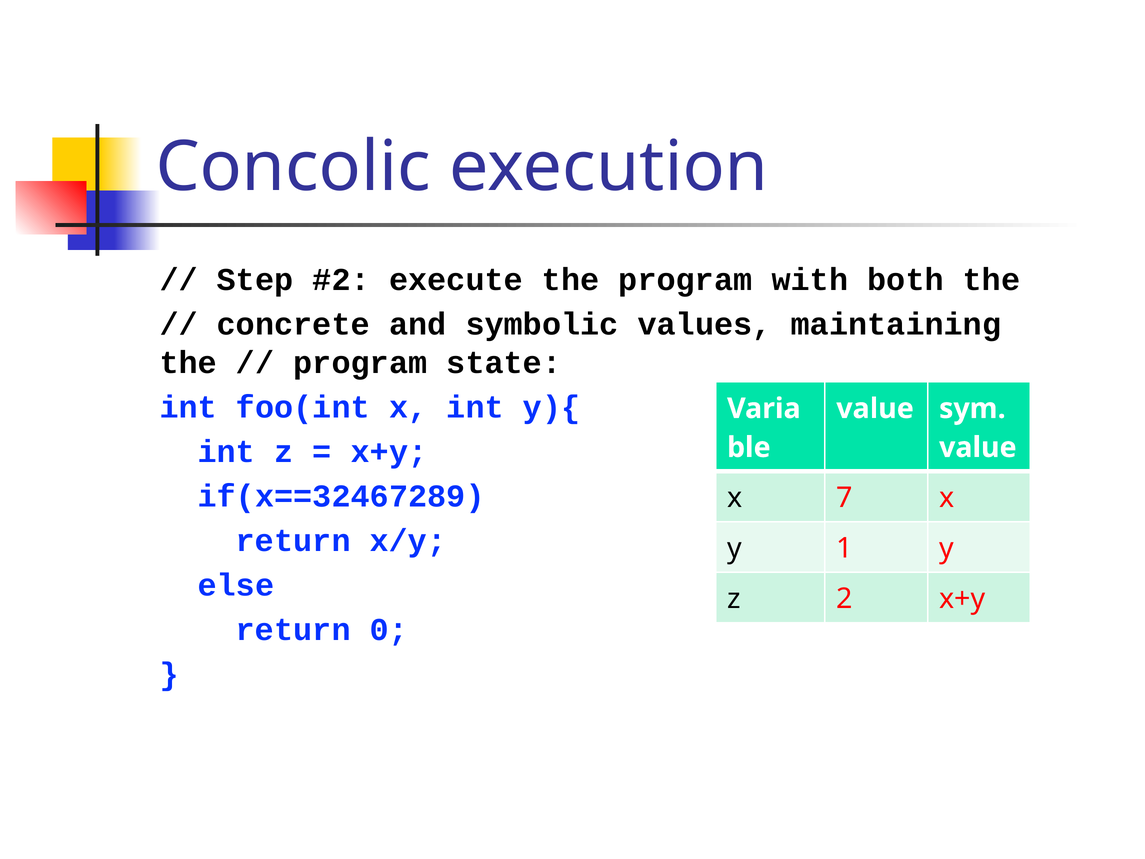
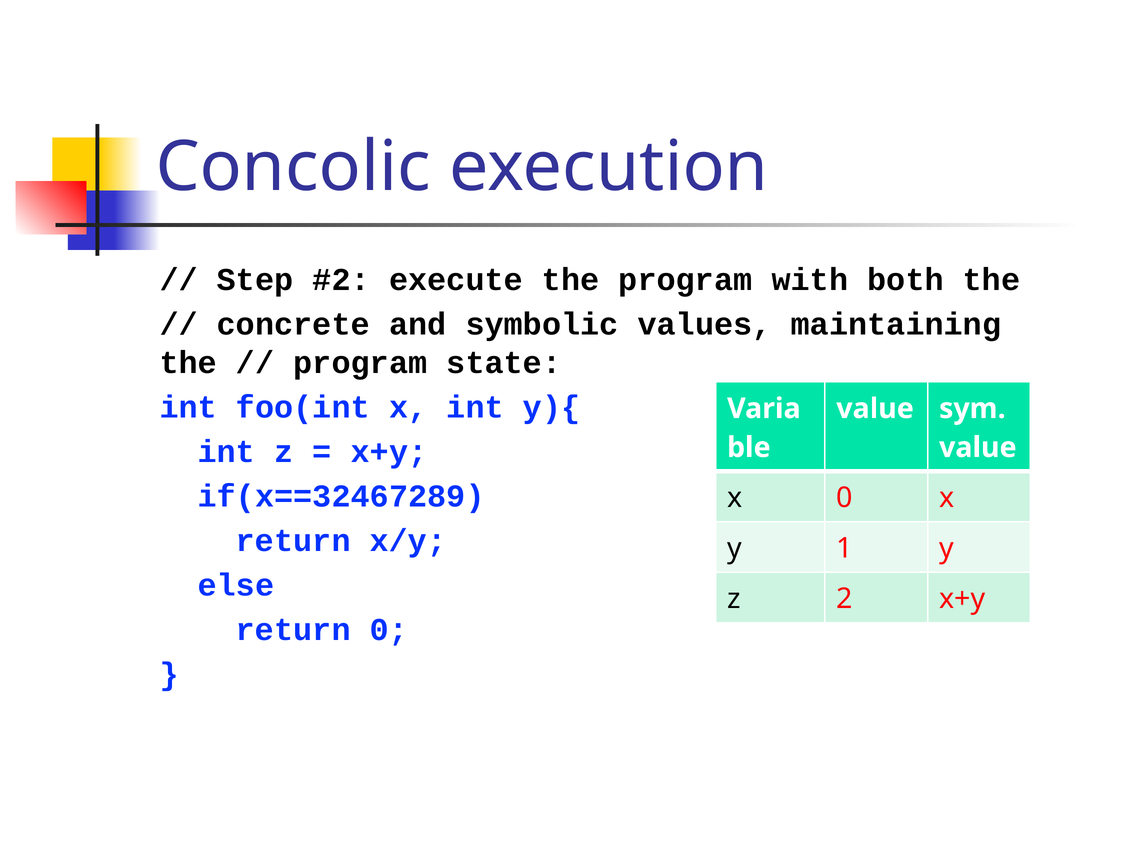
x 7: 7 -> 0
